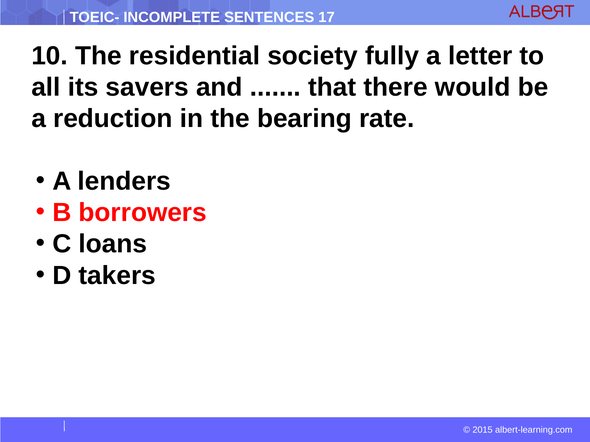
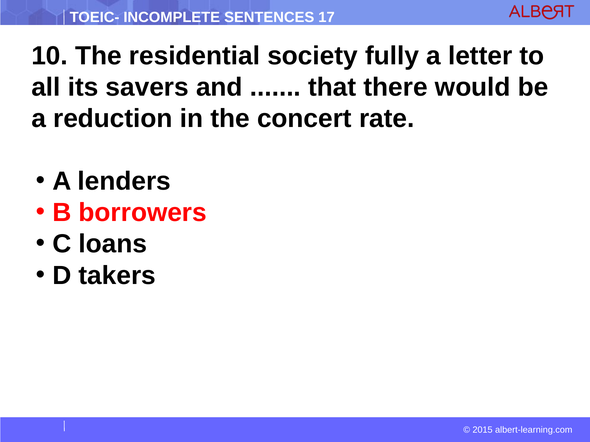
bearing: bearing -> concert
